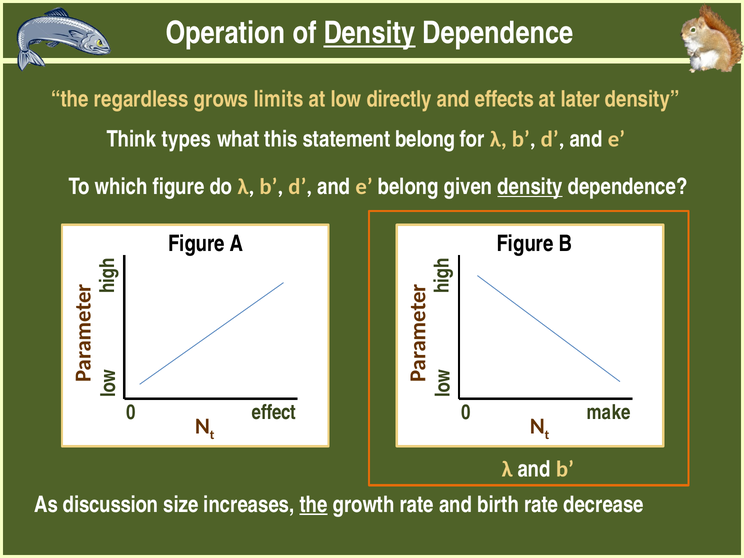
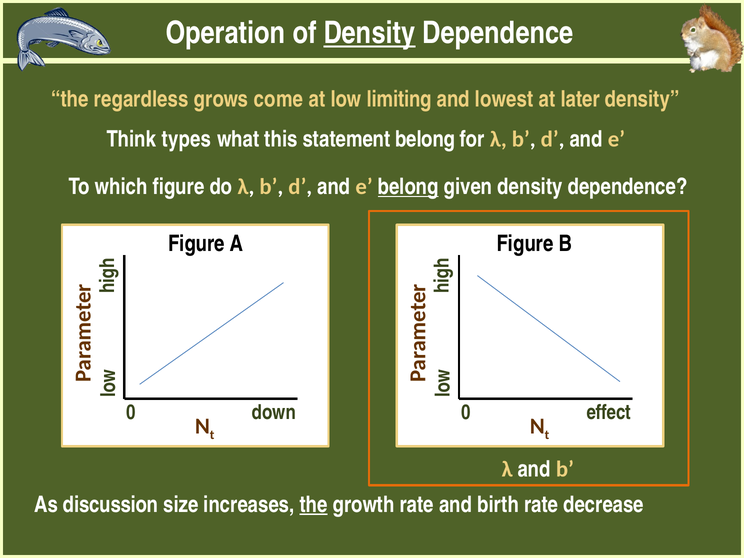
limits: limits -> come
directly: directly -> limiting
effects: effects -> lowest
belong at (408, 187) underline: none -> present
density at (530, 187) underline: present -> none
effect: effect -> down
make: make -> effect
